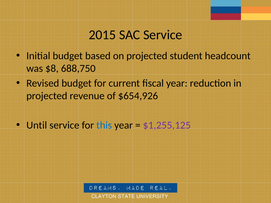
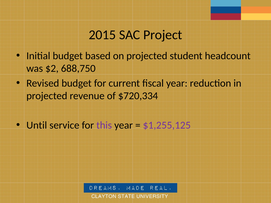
SAC Service: Service -> Project
$8: $8 -> $2
$654,926: $654,926 -> $720,334
this colour: blue -> purple
